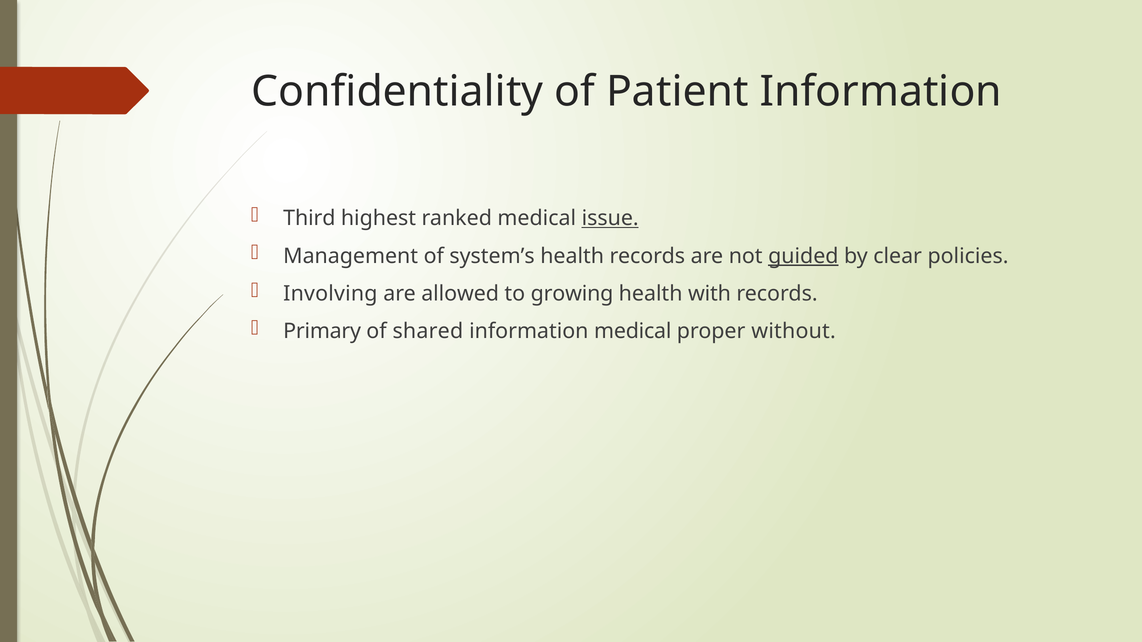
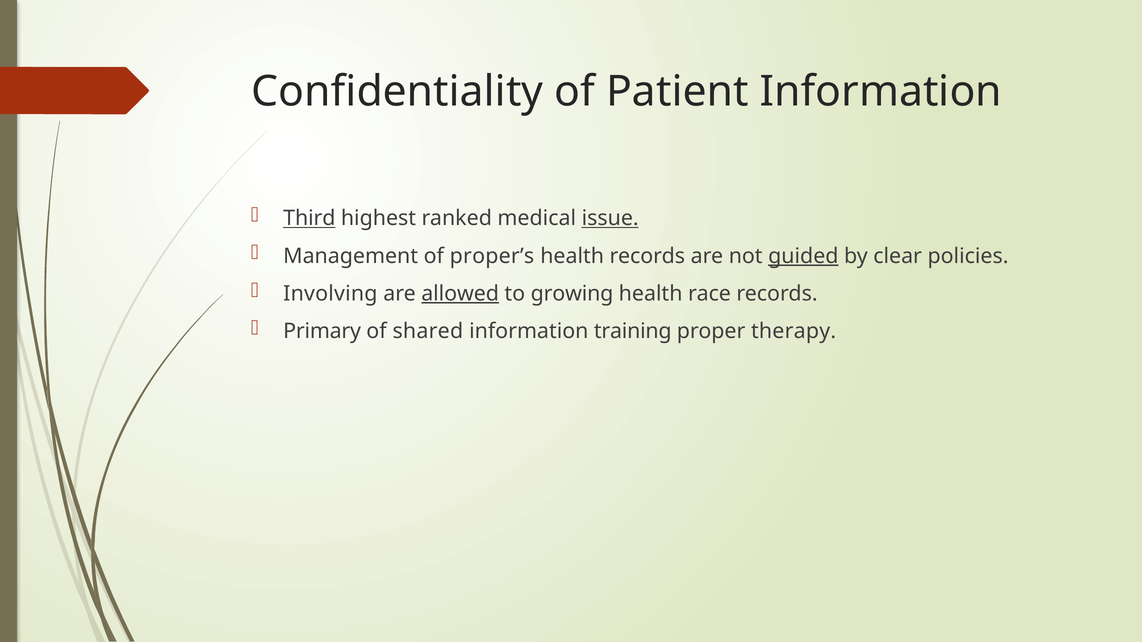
Third underline: none -> present
system’s: system’s -> proper’s
allowed underline: none -> present
with: with -> race
information medical: medical -> training
without: without -> therapy
